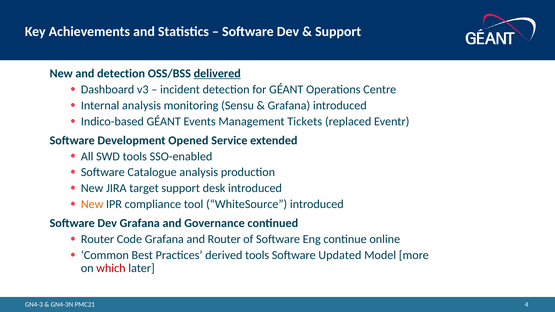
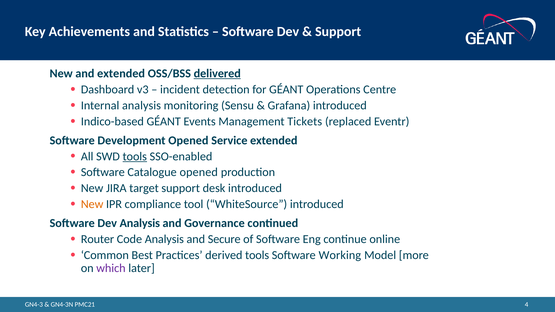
and detection: detection -> extended
tools at (135, 156) underline: none -> present
Catalogue analysis: analysis -> opened
Dev Grafana: Grafana -> Analysis
Code Grafana: Grafana -> Analysis
and Router: Router -> Secure
Updated: Updated -> Working
which colour: red -> purple
